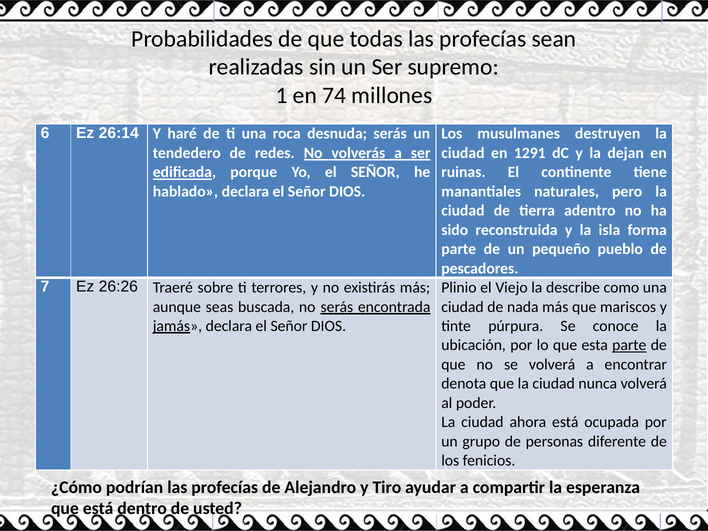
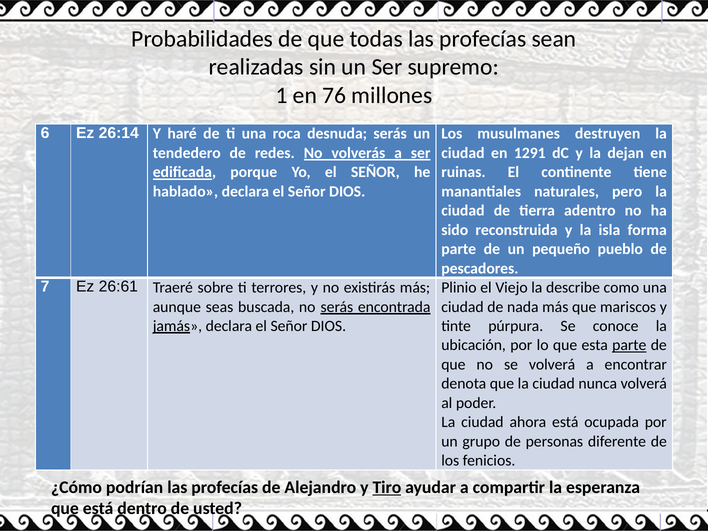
74: 74 -> 76
26:26: 26:26 -> 26:61
Tiro underline: none -> present
